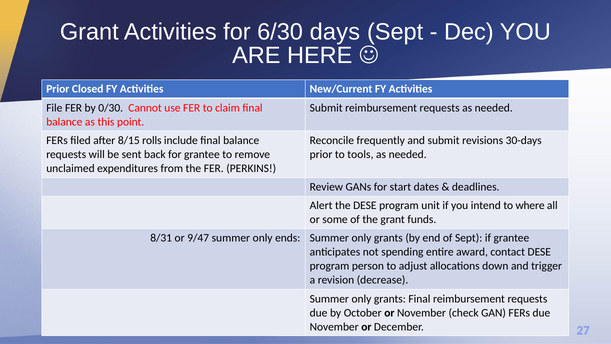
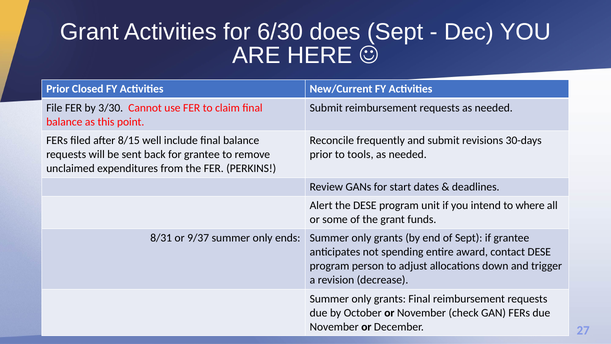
days: days -> does
0/30: 0/30 -> 3/30
rolls: rolls -> well
9/47: 9/47 -> 9/37
